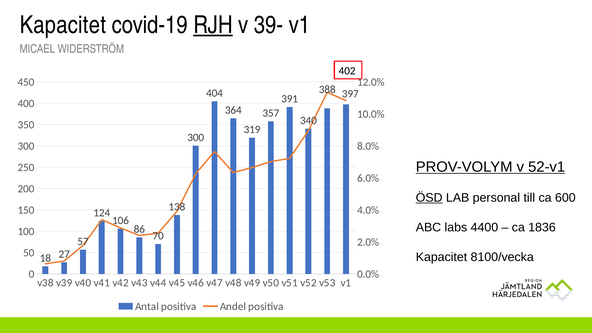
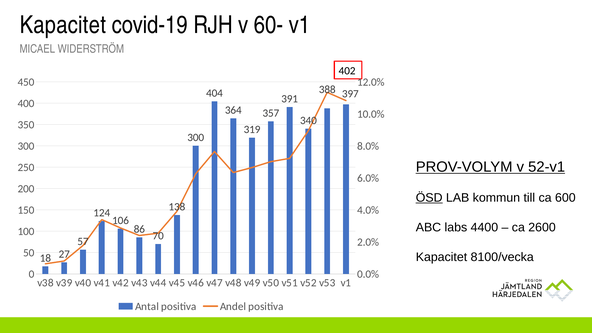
RJH underline: present -> none
39-: 39- -> 60-
personal: personal -> kommun
1836: 1836 -> 2600
